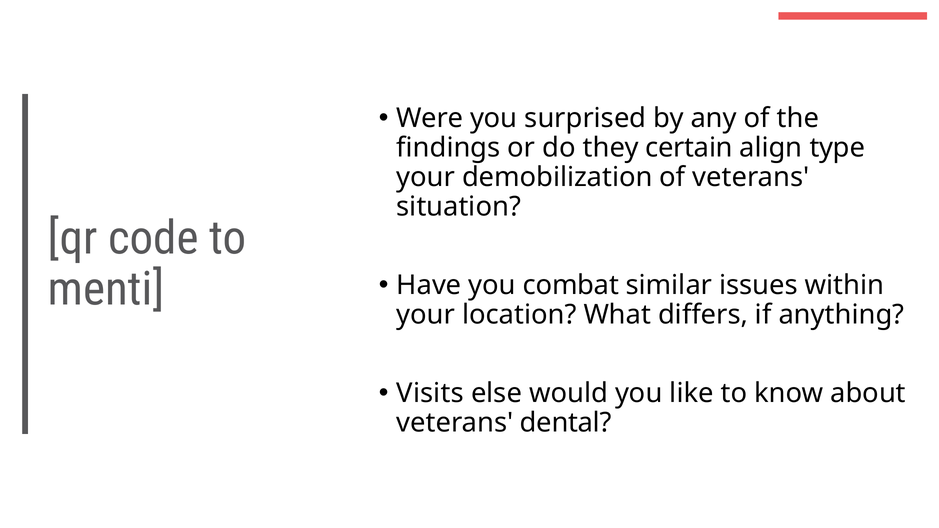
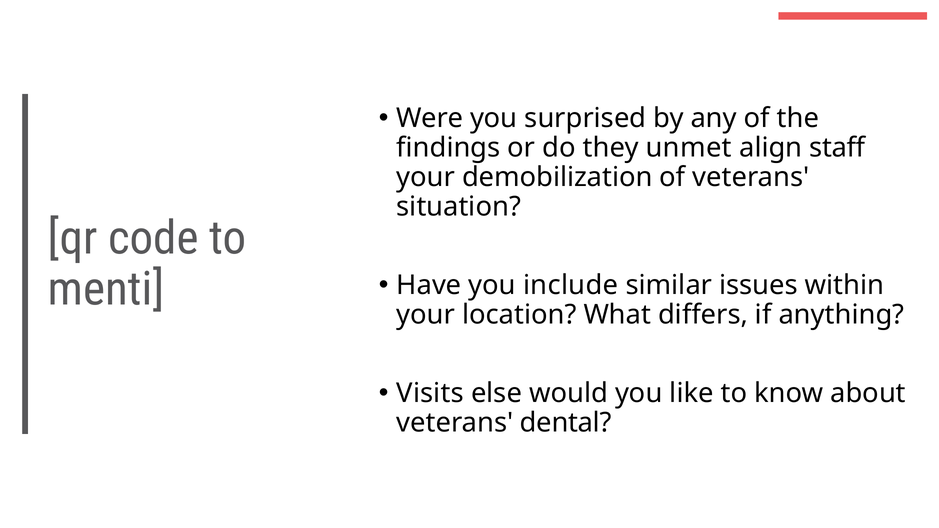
certain: certain -> unmet
type: type -> staff
combat: combat -> include
